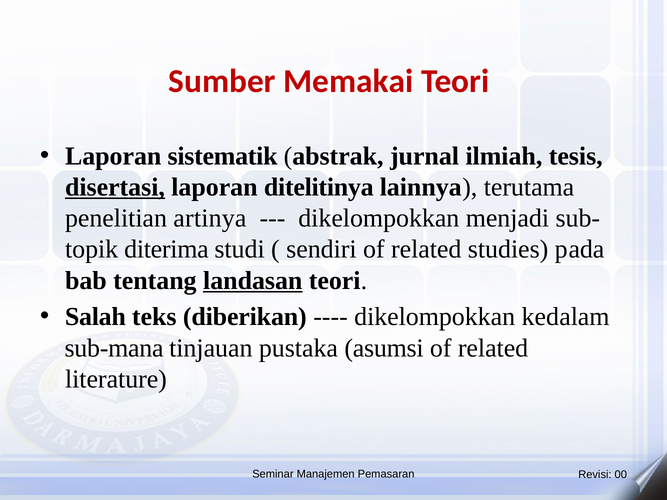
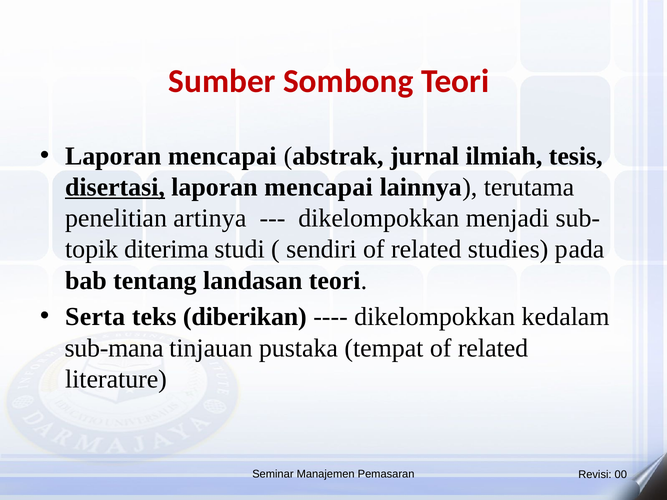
Memakai: Memakai -> Sombong
sistematik at (223, 156): sistematik -> mencapai
ditelitinya at (319, 187): ditelitinya -> mencapai
landasan underline: present -> none
Salah: Salah -> Serta
asumsi: asumsi -> tempat
